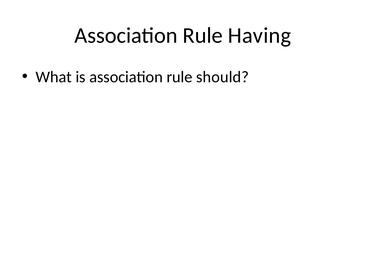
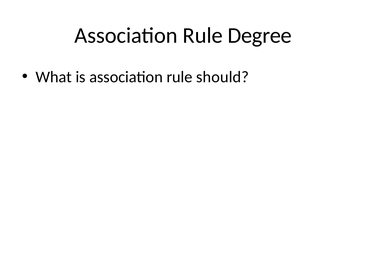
Having: Having -> Degree
